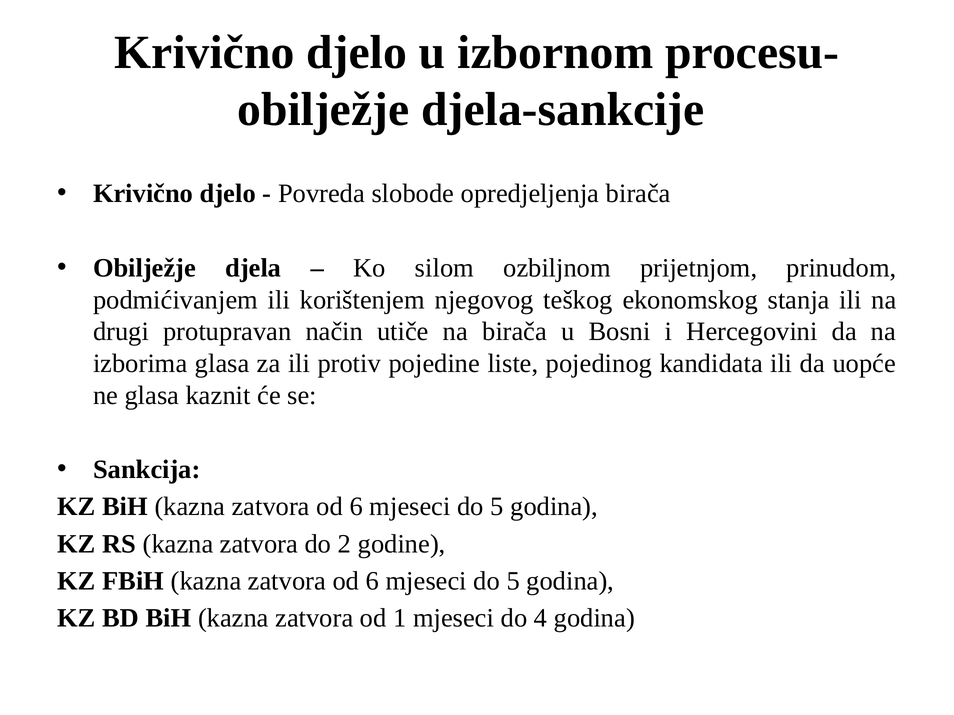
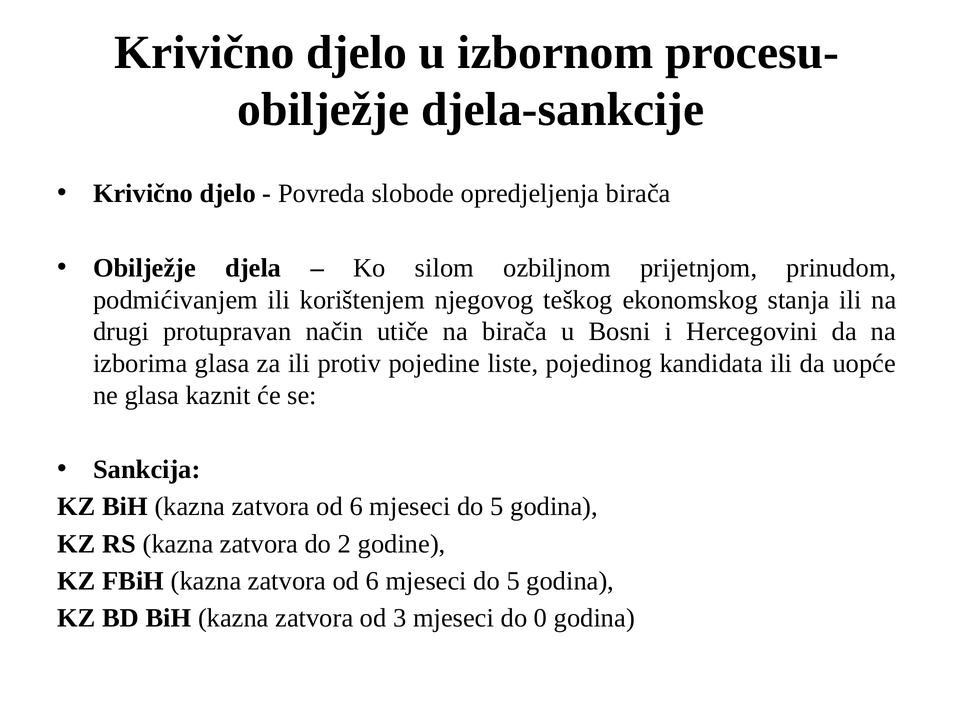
1: 1 -> 3
4: 4 -> 0
